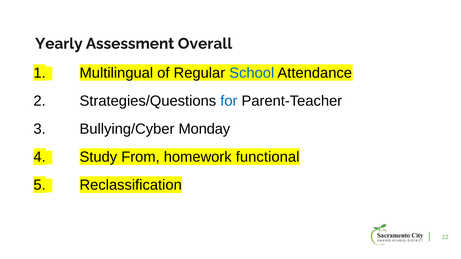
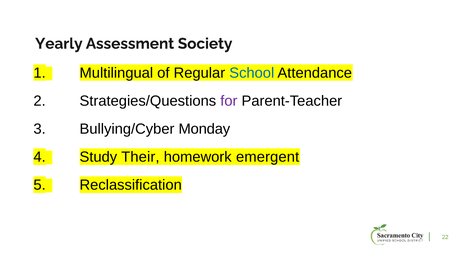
Overall: Overall -> Society
for colour: blue -> purple
From: From -> Their
functional: functional -> emergent
